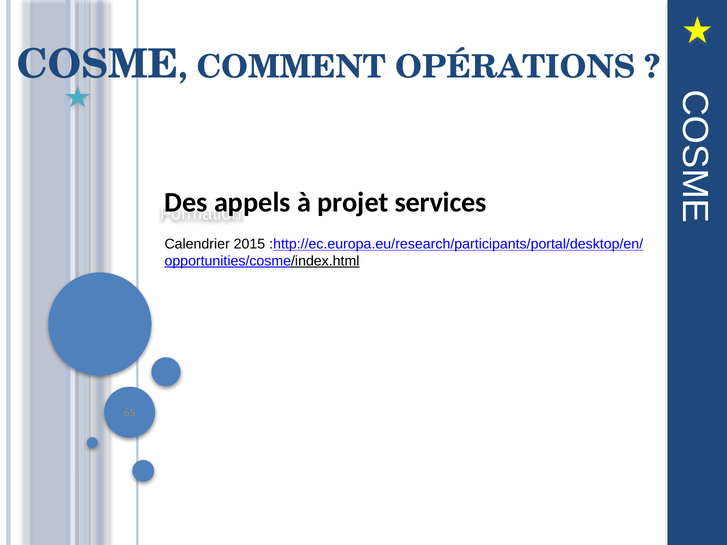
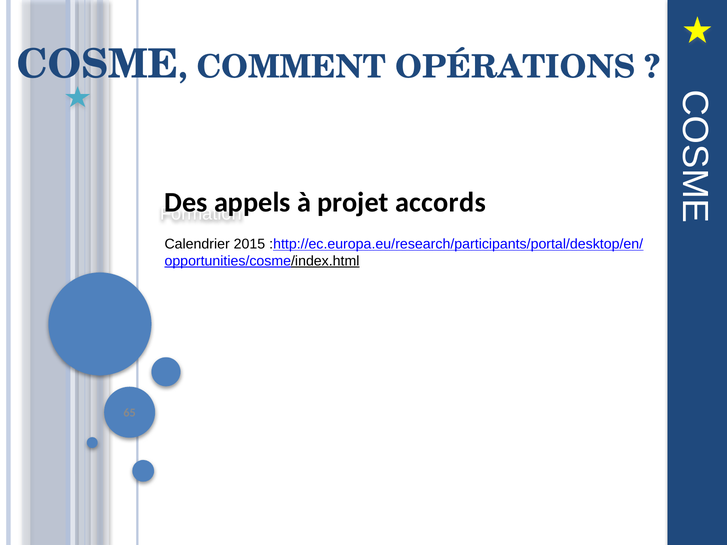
services: services -> accords
